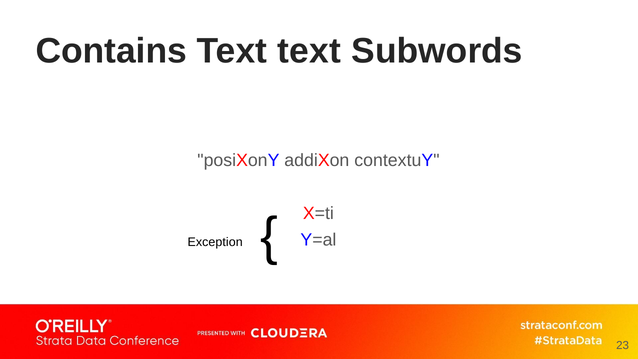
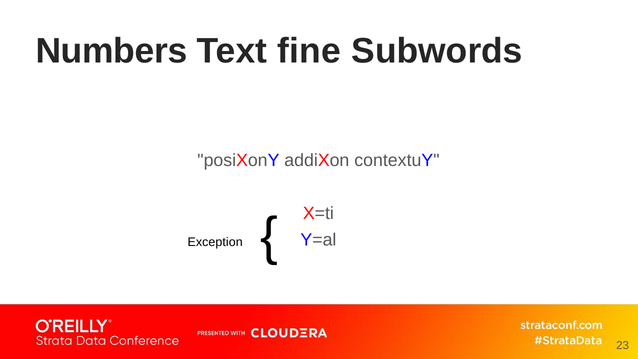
Contains: Contains -> Numbers
Text text: text -> fine
